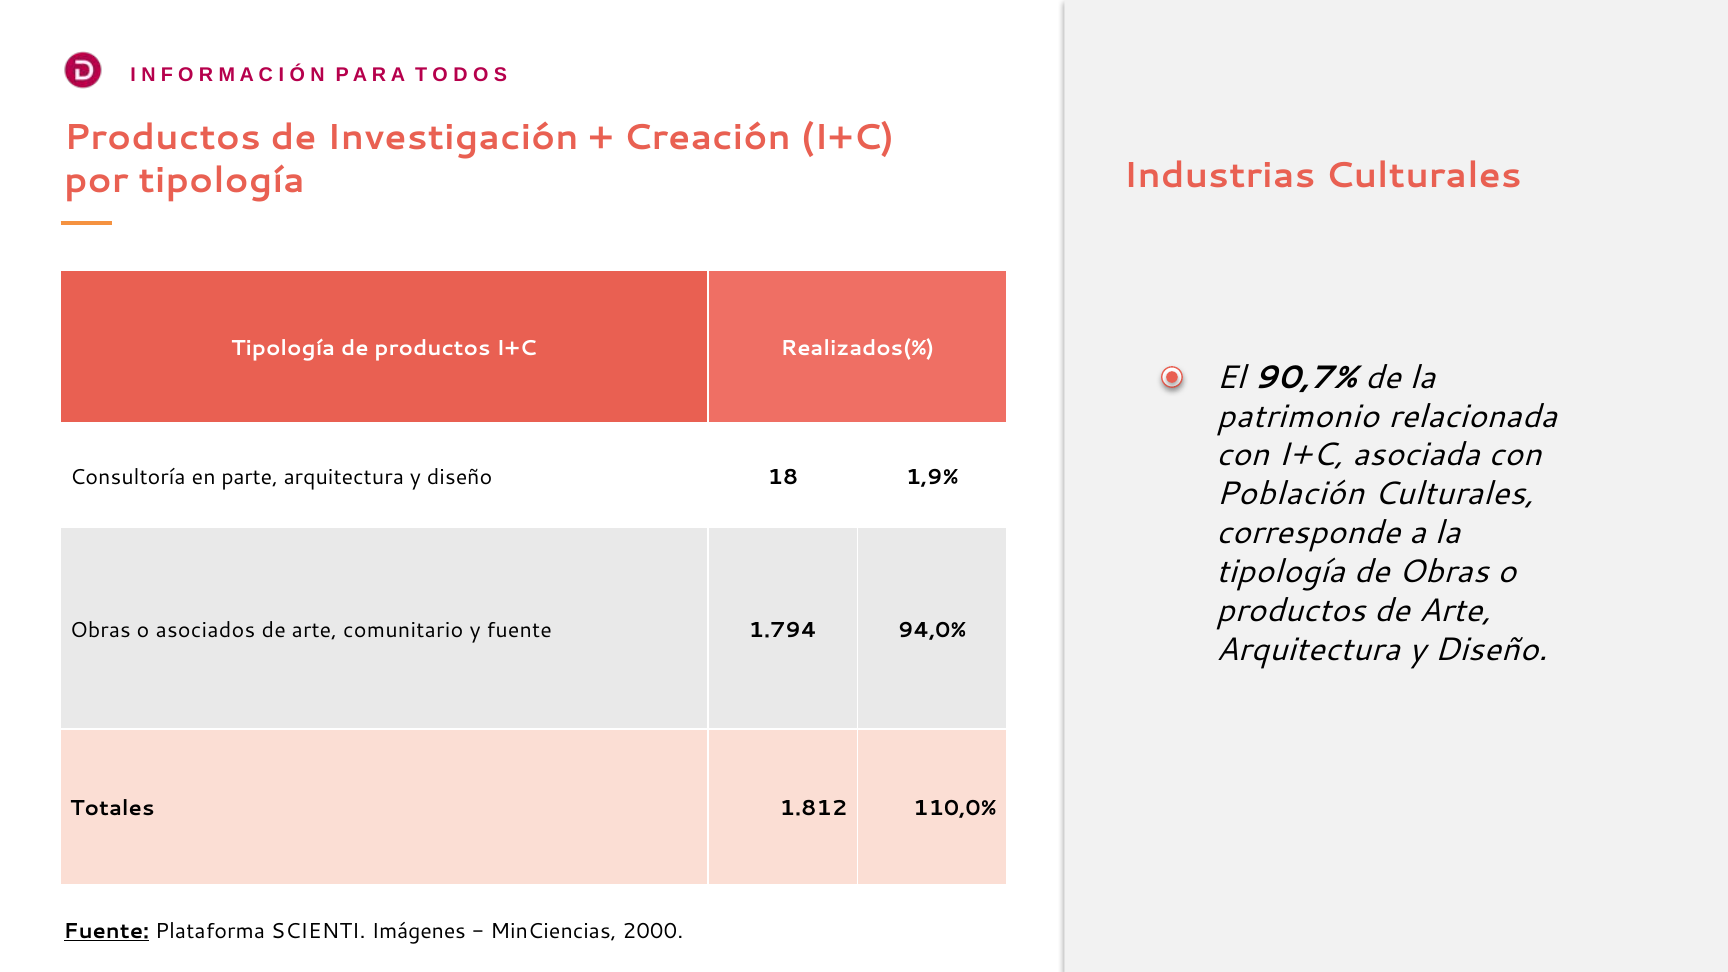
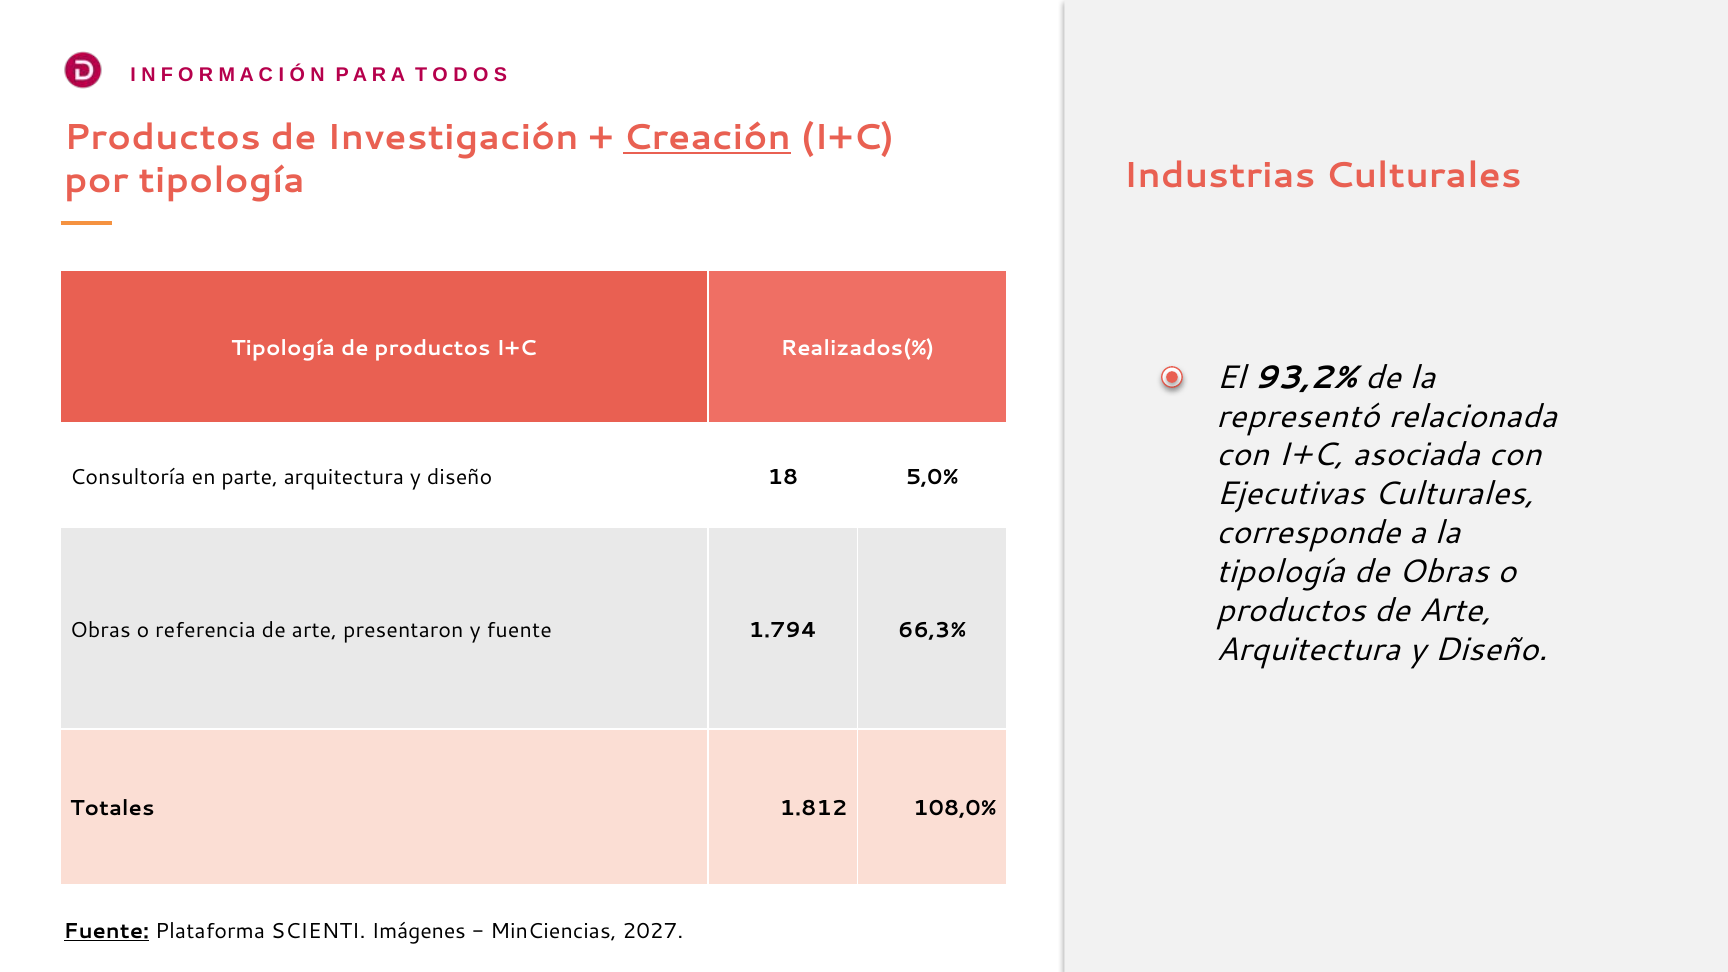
Creación underline: none -> present
90,7%: 90,7% -> 93,2%
patrimonio: patrimonio -> representó
1,9%: 1,9% -> 5,0%
Población: Población -> Ejecutivas
asociados: asociados -> referencia
comunitario: comunitario -> presentaron
94,0%: 94,0% -> 66,3%
110,0%: 110,0% -> 108,0%
2000: 2000 -> 2027
